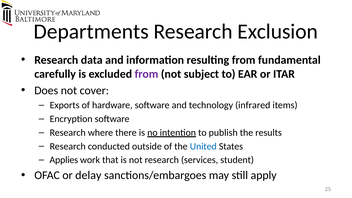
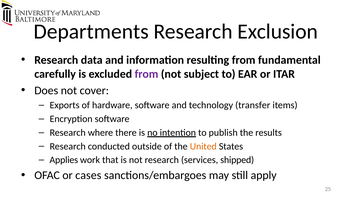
infrared: infrared -> transfer
United colour: blue -> orange
student: student -> shipped
delay: delay -> cases
